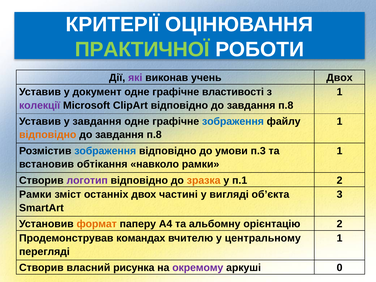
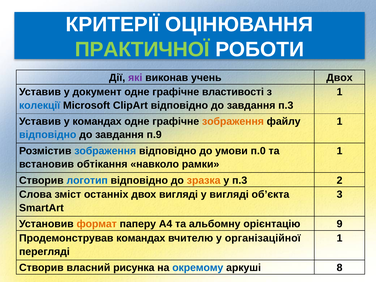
колекції colour: purple -> blue
п.8 at (286, 105): п.8 -> п.3
у завдання: завдання -> командах
зображення at (233, 121) colour: blue -> orange
відповідно at (48, 135) colour: orange -> blue
п.8 at (154, 135): п.8 -> п.9
п.3: п.3 -> п.0
логотип colour: purple -> blue
у п.1: п.1 -> п.3
Рамки at (35, 195): Рамки -> Слова
двох частині: частині -> вигляді
орієнтацію 2: 2 -> 9
центральному: центральному -> організаційної
окремому colour: purple -> blue
0: 0 -> 8
